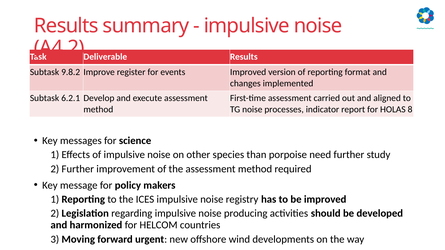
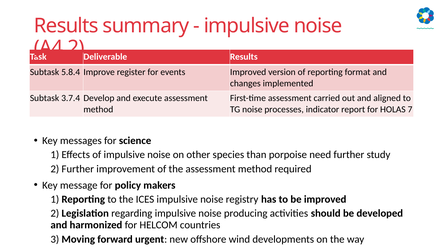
9.8.2: 9.8.2 -> 5.8.4
6.2.1: 6.2.1 -> 3.7.4
8: 8 -> 7
